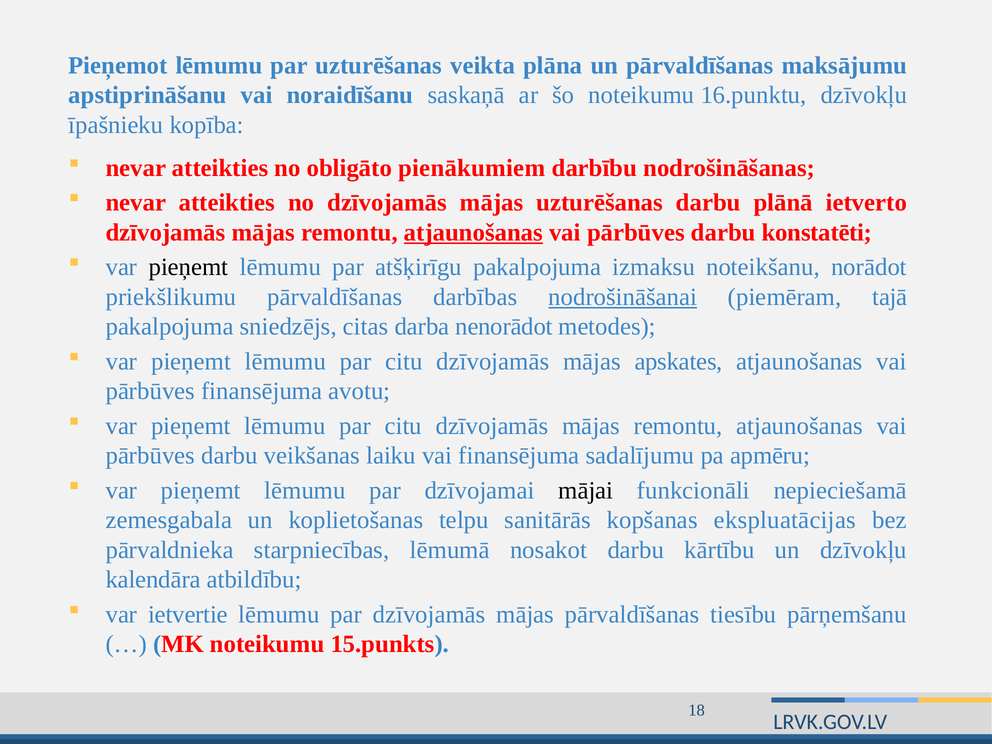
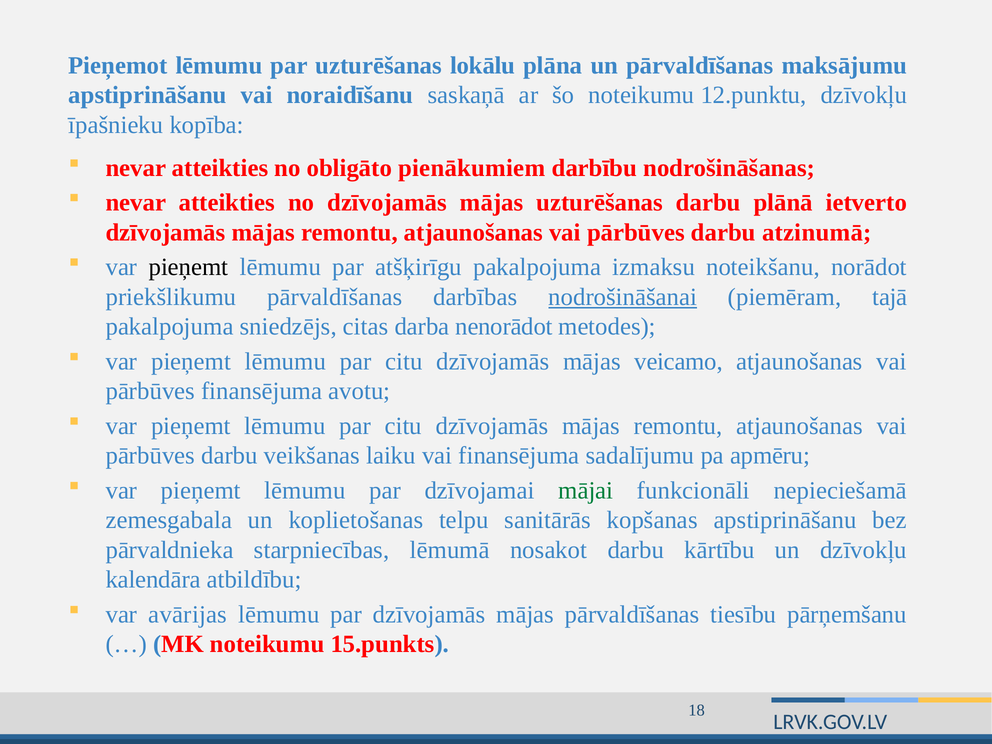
veikta: veikta -> lokālu
16.punktu: 16.punktu -> 12.punktu
atjaunošanas at (473, 232) underline: present -> none
konstatēti: konstatēti -> atzinumā
apskates: apskates -> veicamo
mājai colour: black -> green
kopšanas ekspluatācijas: ekspluatācijas -> apstiprināšanu
ietvertie: ietvertie -> avārijas
